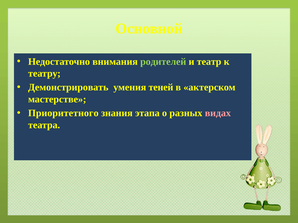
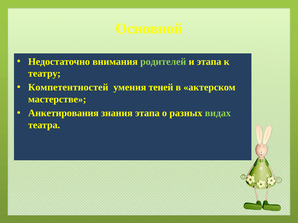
и театр: театр -> этапа
Демонстрировать: Демонстрировать -> Компетентностей
Приоритетного: Приоритетного -> Анкетирования
видах colour: pink -> light green
